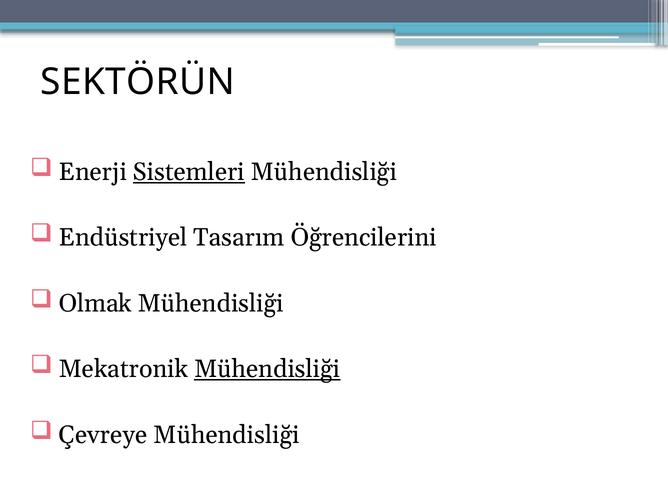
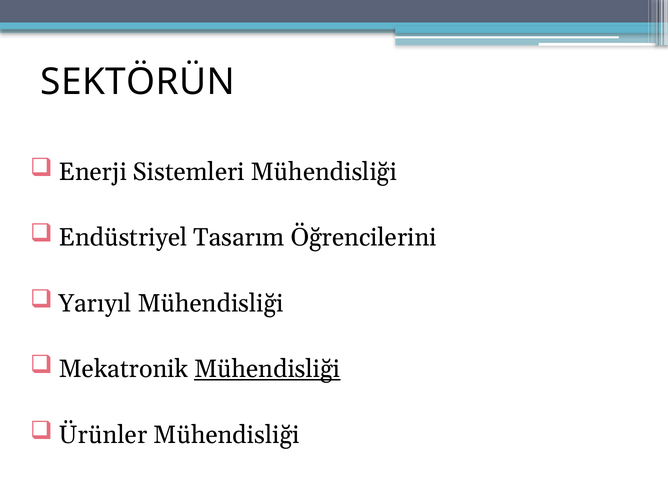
Sistemleri underline: present -> none
Olmak: Olmak -> Yarıyıl
Çevreye: Çevreye -> Ürünler
